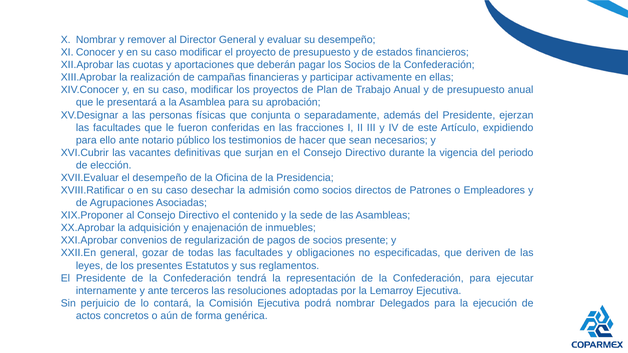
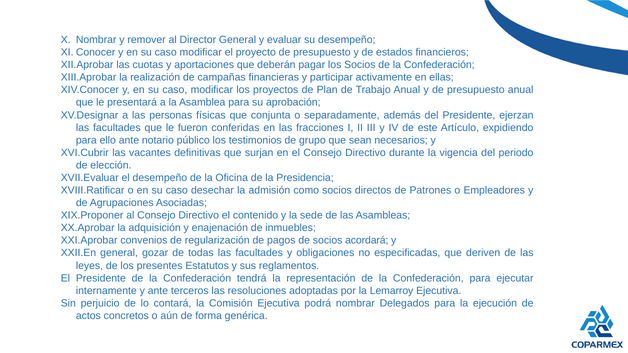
hacer: hacer -> grupo
presente: presente -> acordará
